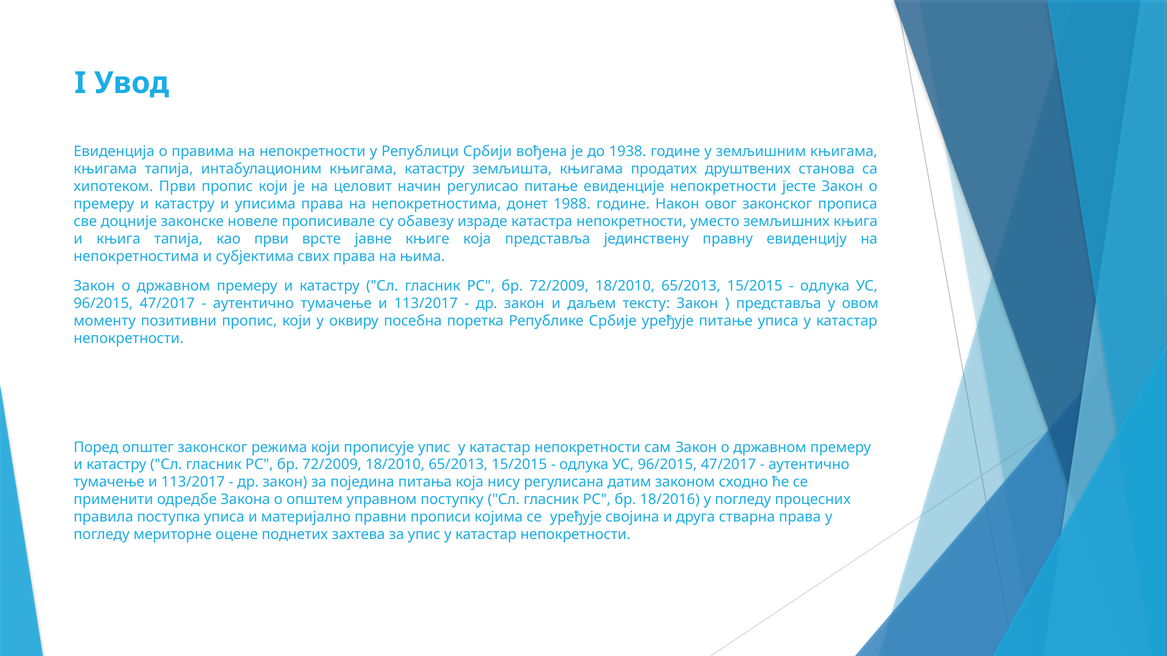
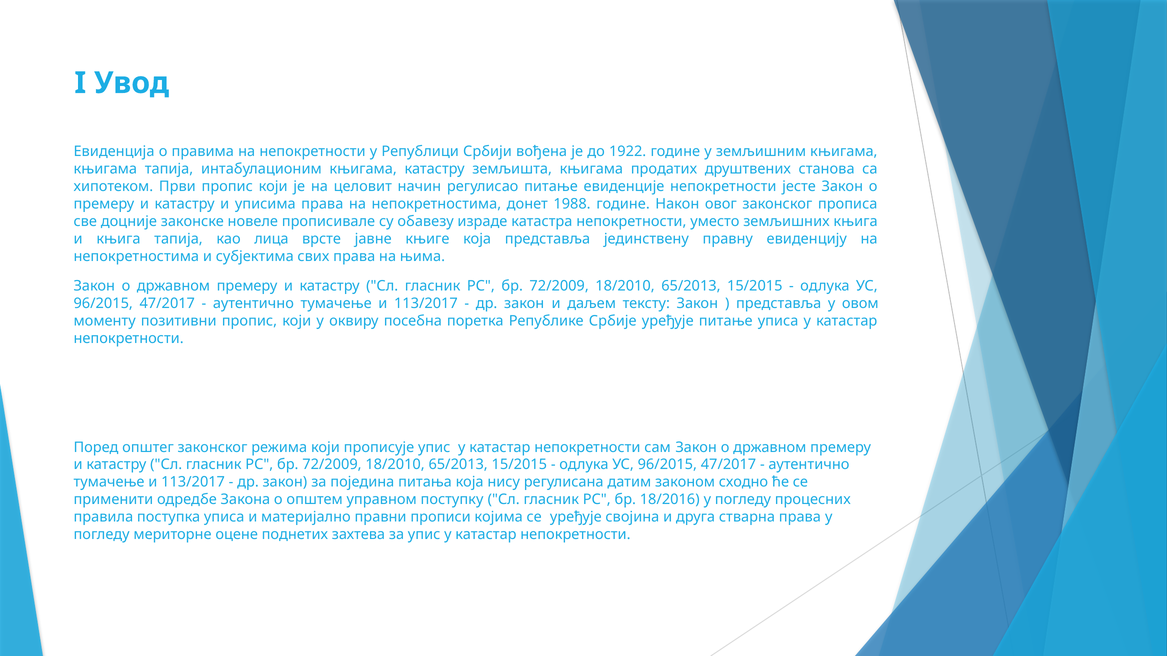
1938: 1938 -> 1922
као први: први -> лица
